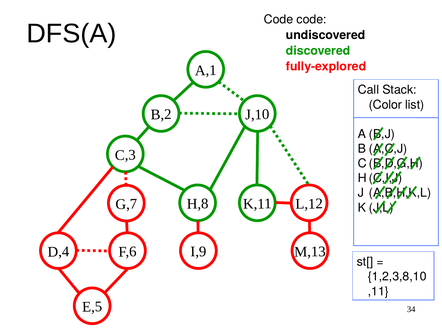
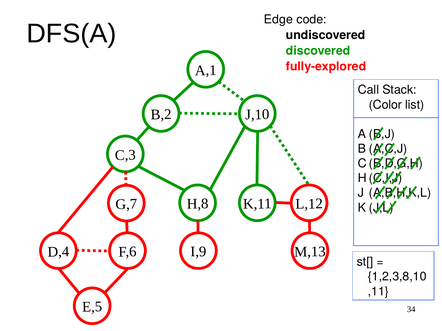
Code at (279, 19): Code -> Edge
